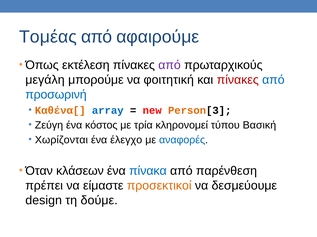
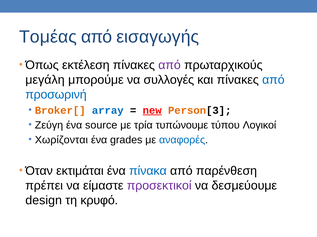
αφαιρούμε: αφαιρούμε -> εισαγωγής
φοιτητική: φοιτητική -> συλλογές
πίνακες at (238, 80) colour: red -> black
Καθένα[: Καθένα[ -> Broker[
new underline: none -> present
κόστος: κόστος -> source
κληρονομεί: κληρονομεί -> τυπώνουμε
Βασική: Βασική -> Λογικοί
έλεγχο: έλεγχο -> grades
κλάσεων: κλάσεων -> εκτιμάται
προσεκτικοί colour: orange -> purple
δούμε: δούμε -> κρυφό
